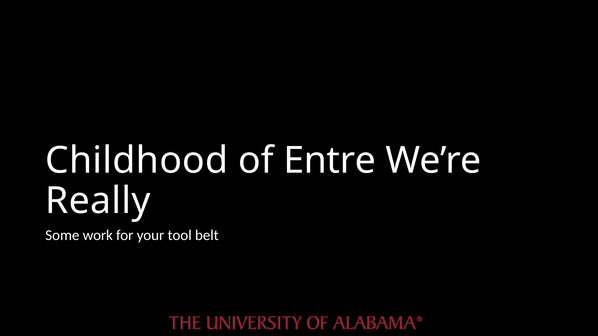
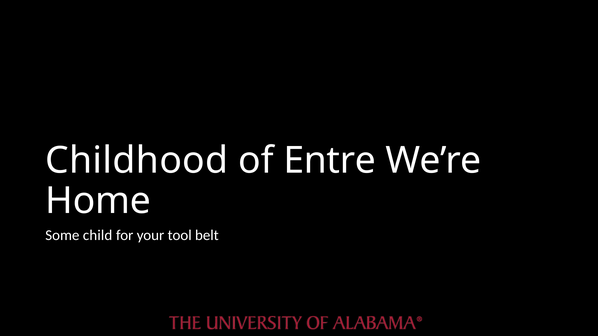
Really: Really -> Home
work: work -> child
